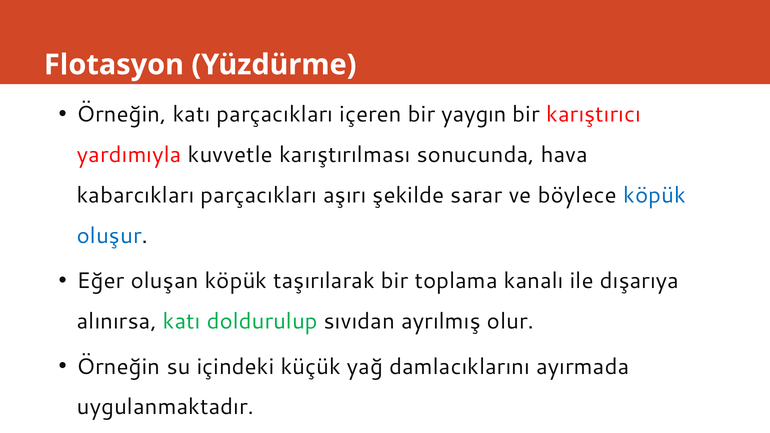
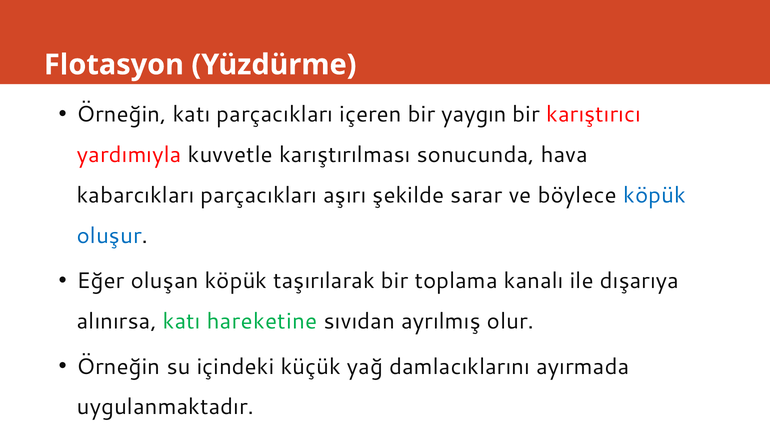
doldurulup: doldurulup -> hareketine
